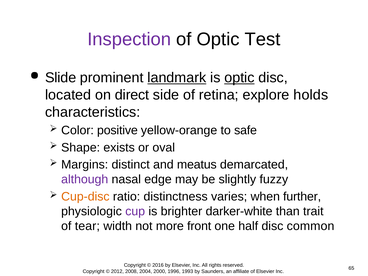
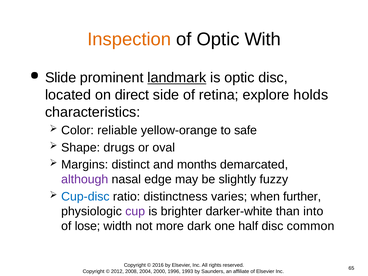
Inspection colour: purple -> orange
Test: Test -> With
optic at (239, 78) underline: present -> none
positive: positive -> reliable
exists: exists -> drugs
meatus: meatus -> months
Cup-disc colour: orange -> blue
trait: trait -> into
tear: tear -> lose
front: front -> dark
